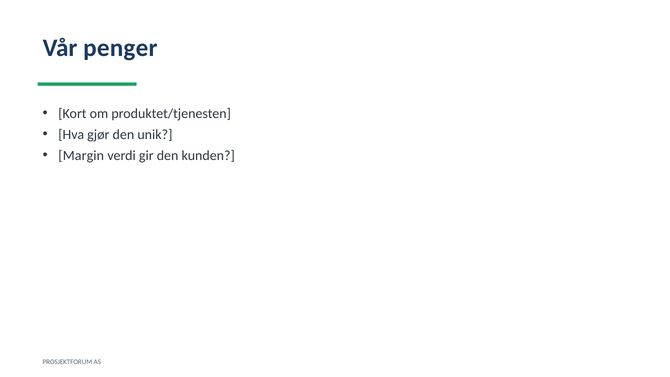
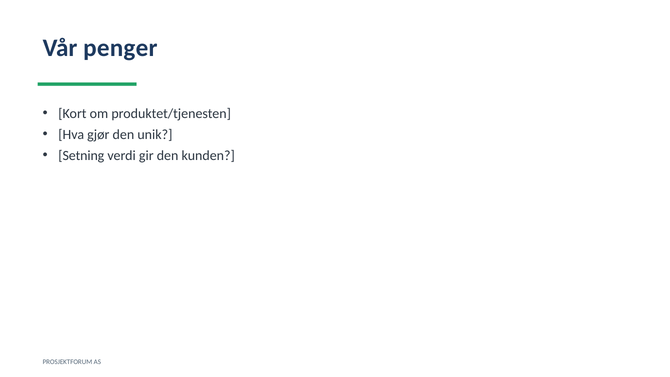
Margin: Margin -> Setning
